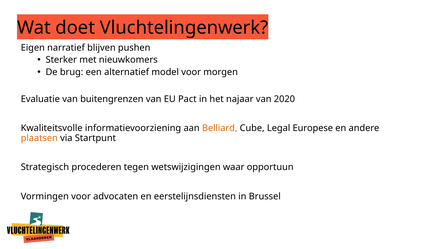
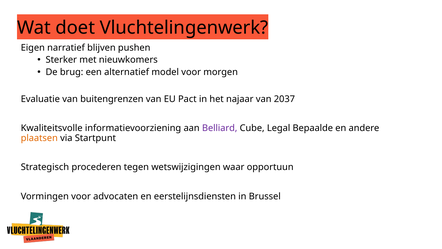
2020: 2020 -> 2037
Belliard colour: orange -> purple
Europese: Europese -> Bepaalde
